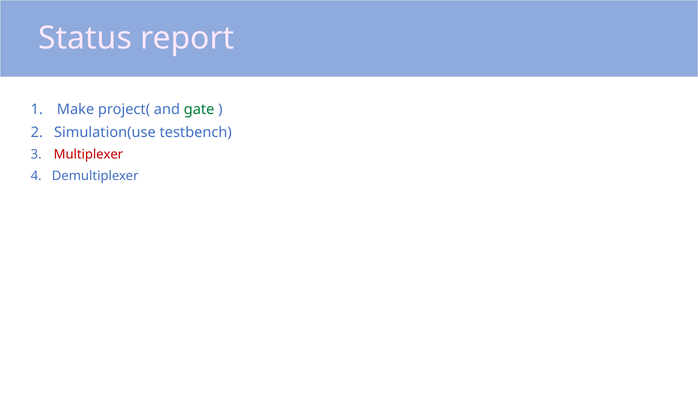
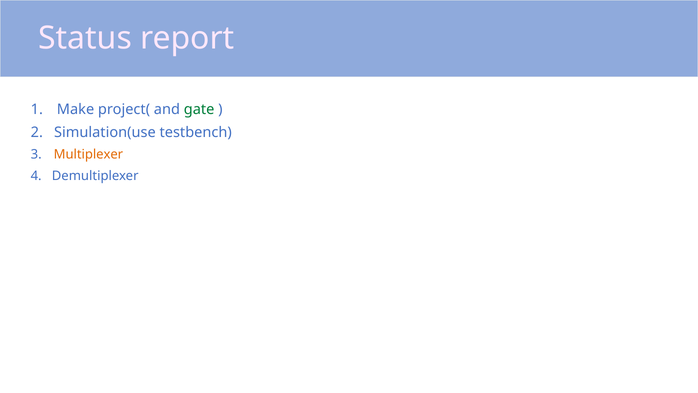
Multiplexer colour: red -> orange
